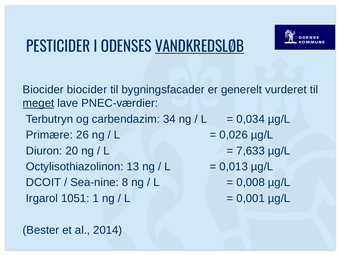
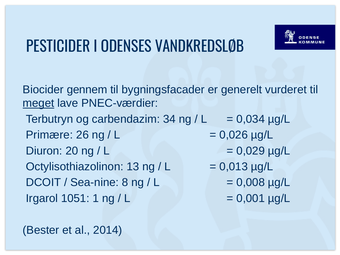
VANDKREDSLØB underline: present -> none
Biocider biocider: biocider -> gennem
7,633: 7,633 -> 0,029
